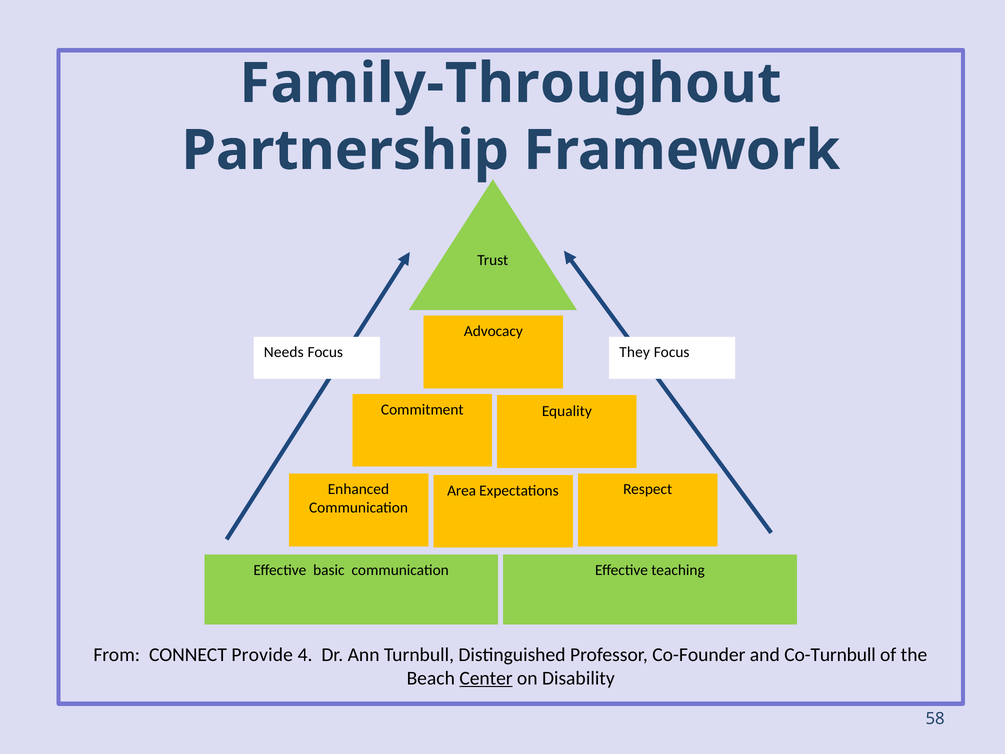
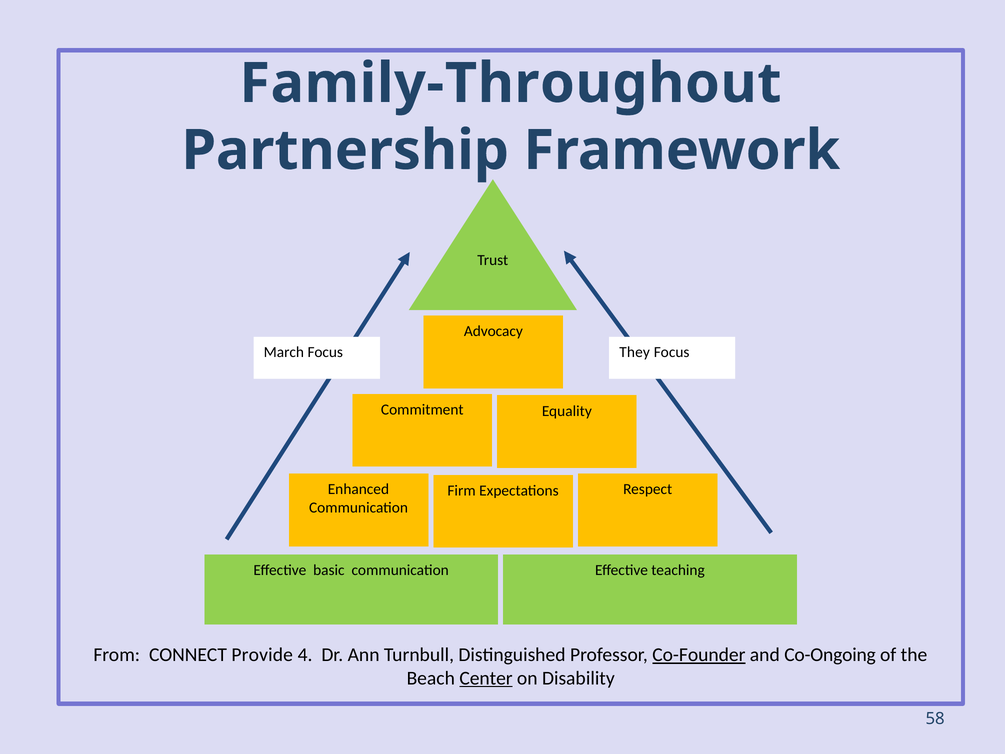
Needs: Needs -> March
Area: Area -> Firm
Co-Founder underline: none -> present
Co-Turnbull: Co-Turnbull -> Co-Ongoing
